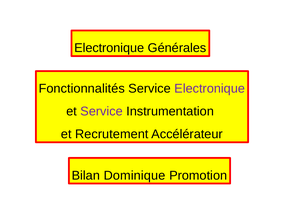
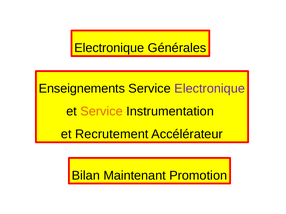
Fonctionnalités: Fonctionnalités -> Enseignements
Service at (102, 112) colour: purple -> orange
Dominique: Dominique -> Maintenant
